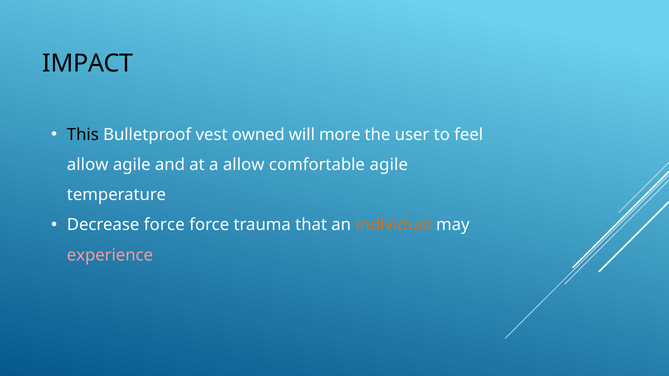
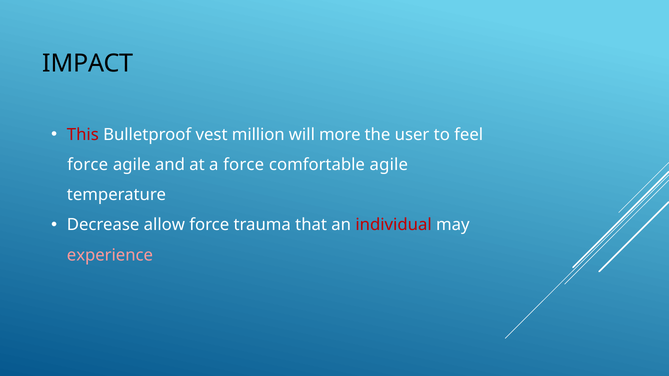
This colour: black -> red
owned: owned -> million
allow at (88, 165): allow -> force
a allow: allow -> force
Decrease force: force -> allow
individual colour: orange -> red
